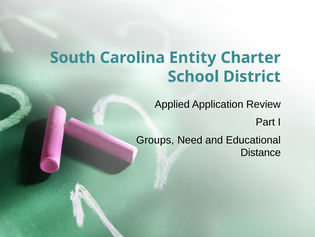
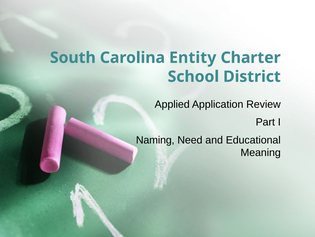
Groups: Groups -> Naming
Distance: Distance -> Meaning
